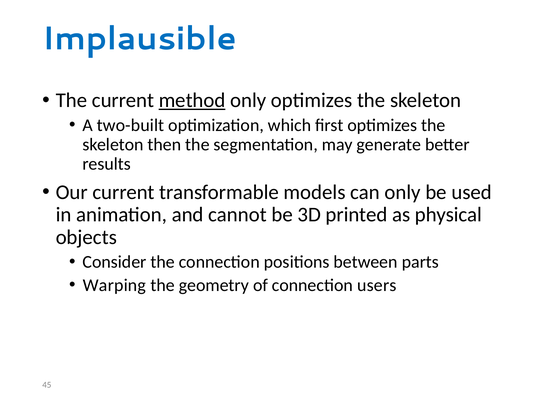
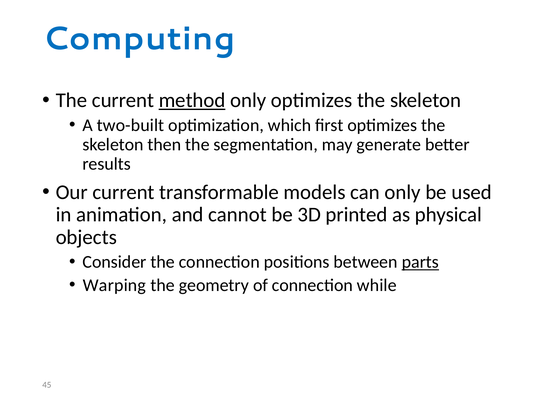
Implausible: Implausible -> Computing
parts underline: none -> present
users: users -> while
